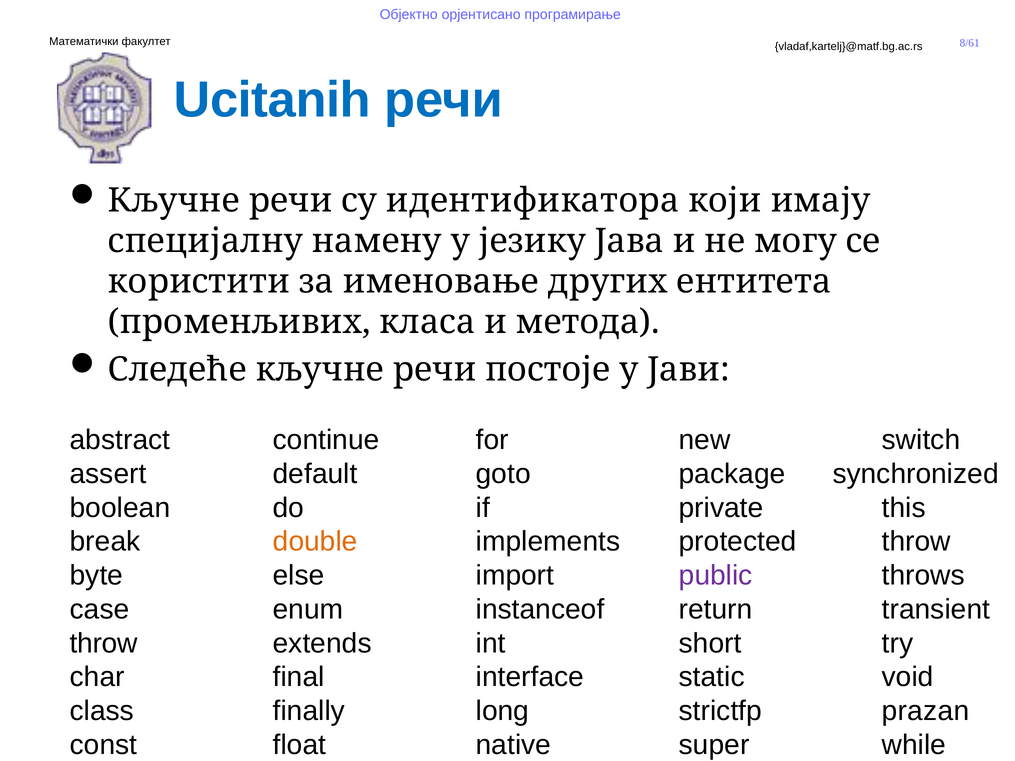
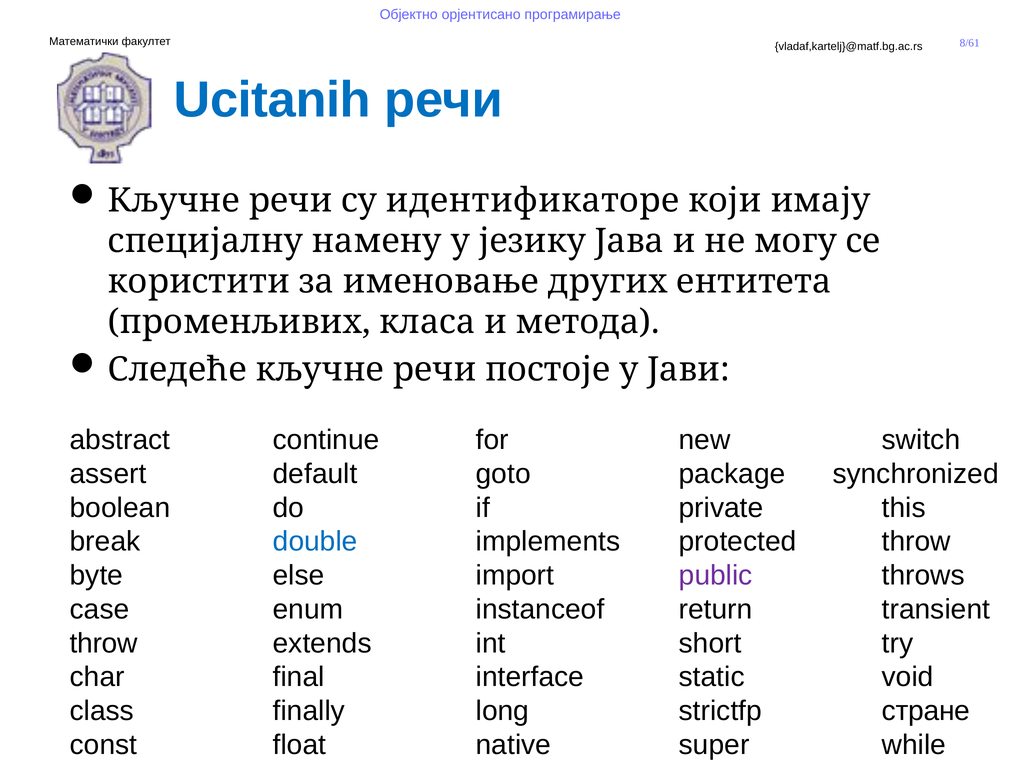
идентификатора: идентификатора -> идентификаторе
double colour: orange -> blue
prazan: prazan -> стране
